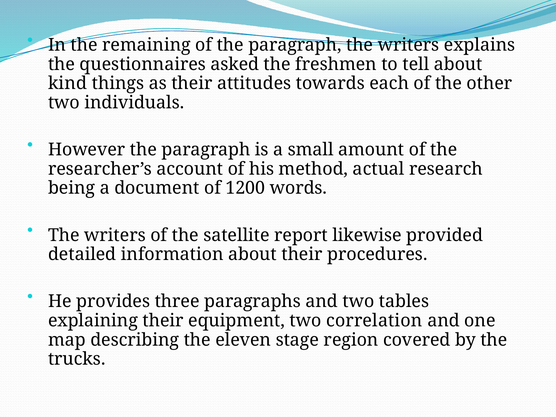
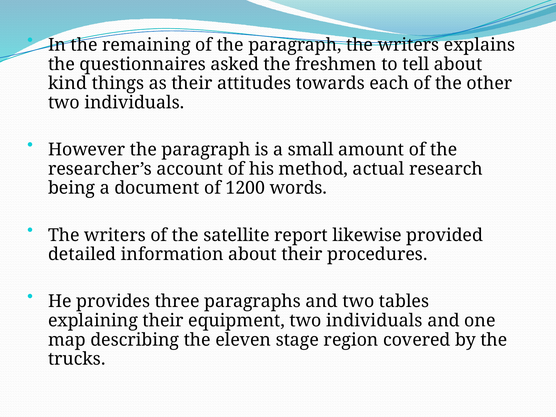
equipment two correlation: correlation -> individuals
